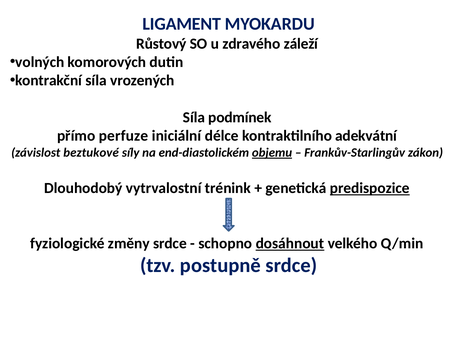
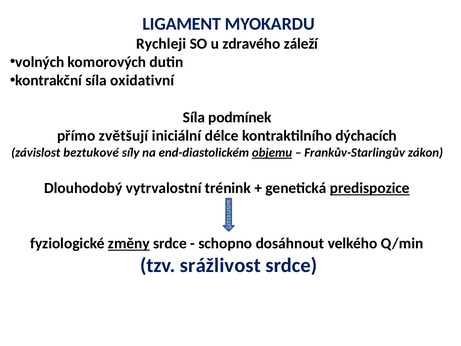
Růstový: Růstový -> Rychleji
vrozených: vrozených -> oxidativní
perfuze: perfuze -> zvětšují
adekvátní: adekvátní -> dýchacích
změny underline: none -> present
dosáhnout underline: present -> none
postupně: postupně -> srážlivost
